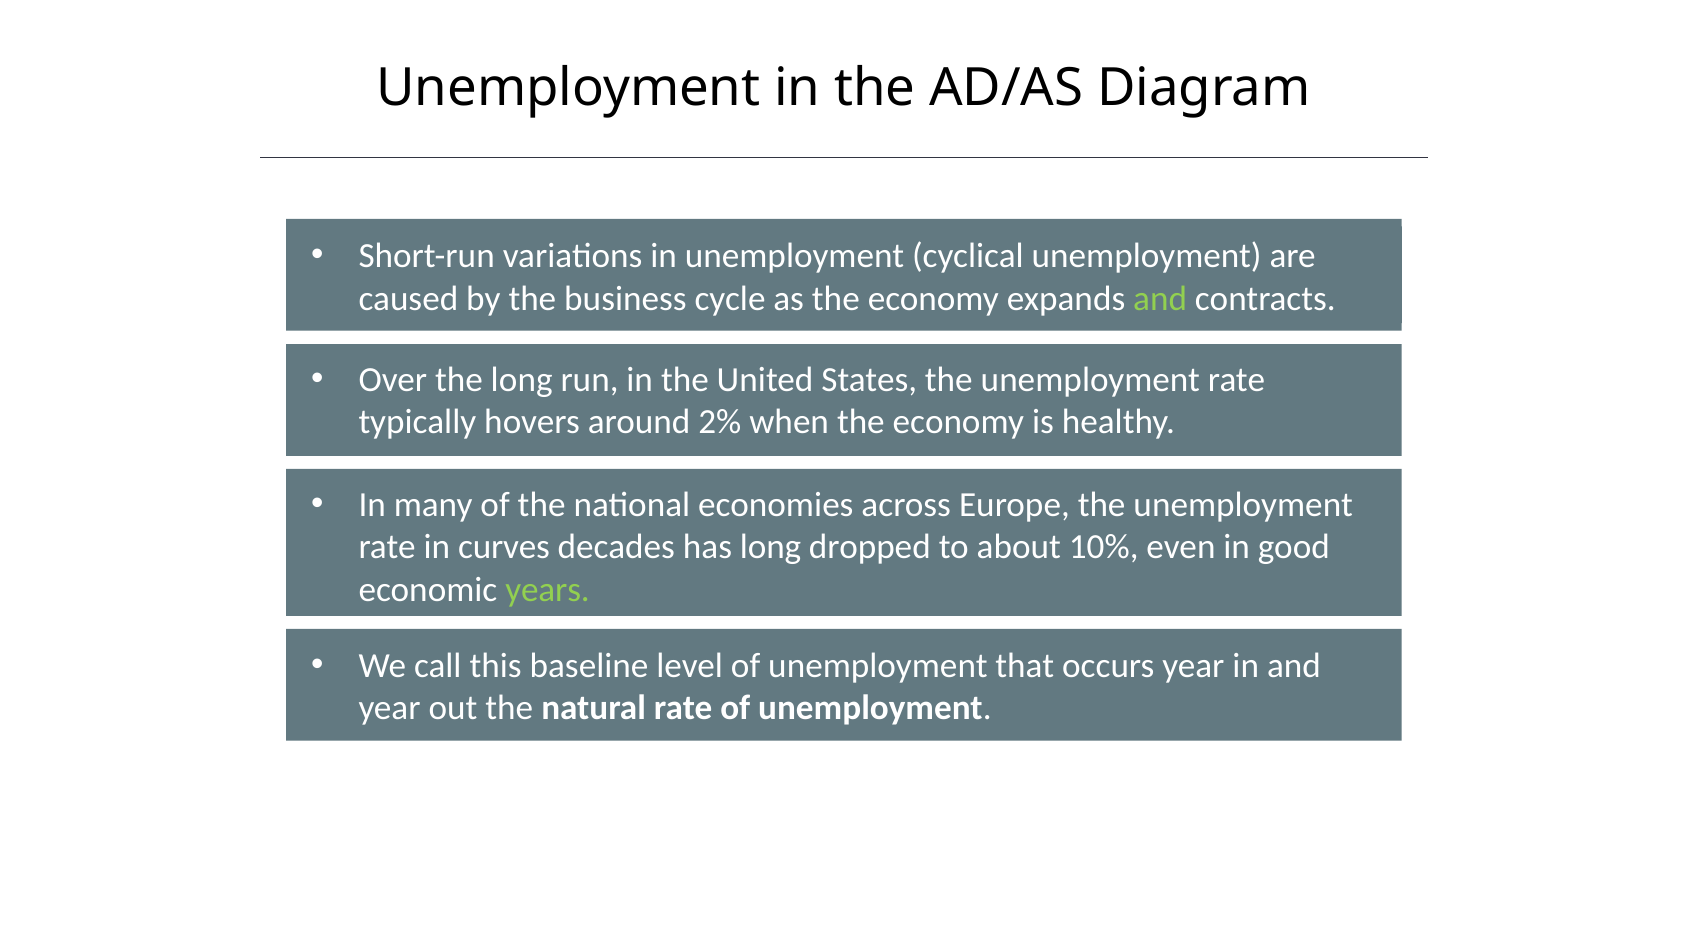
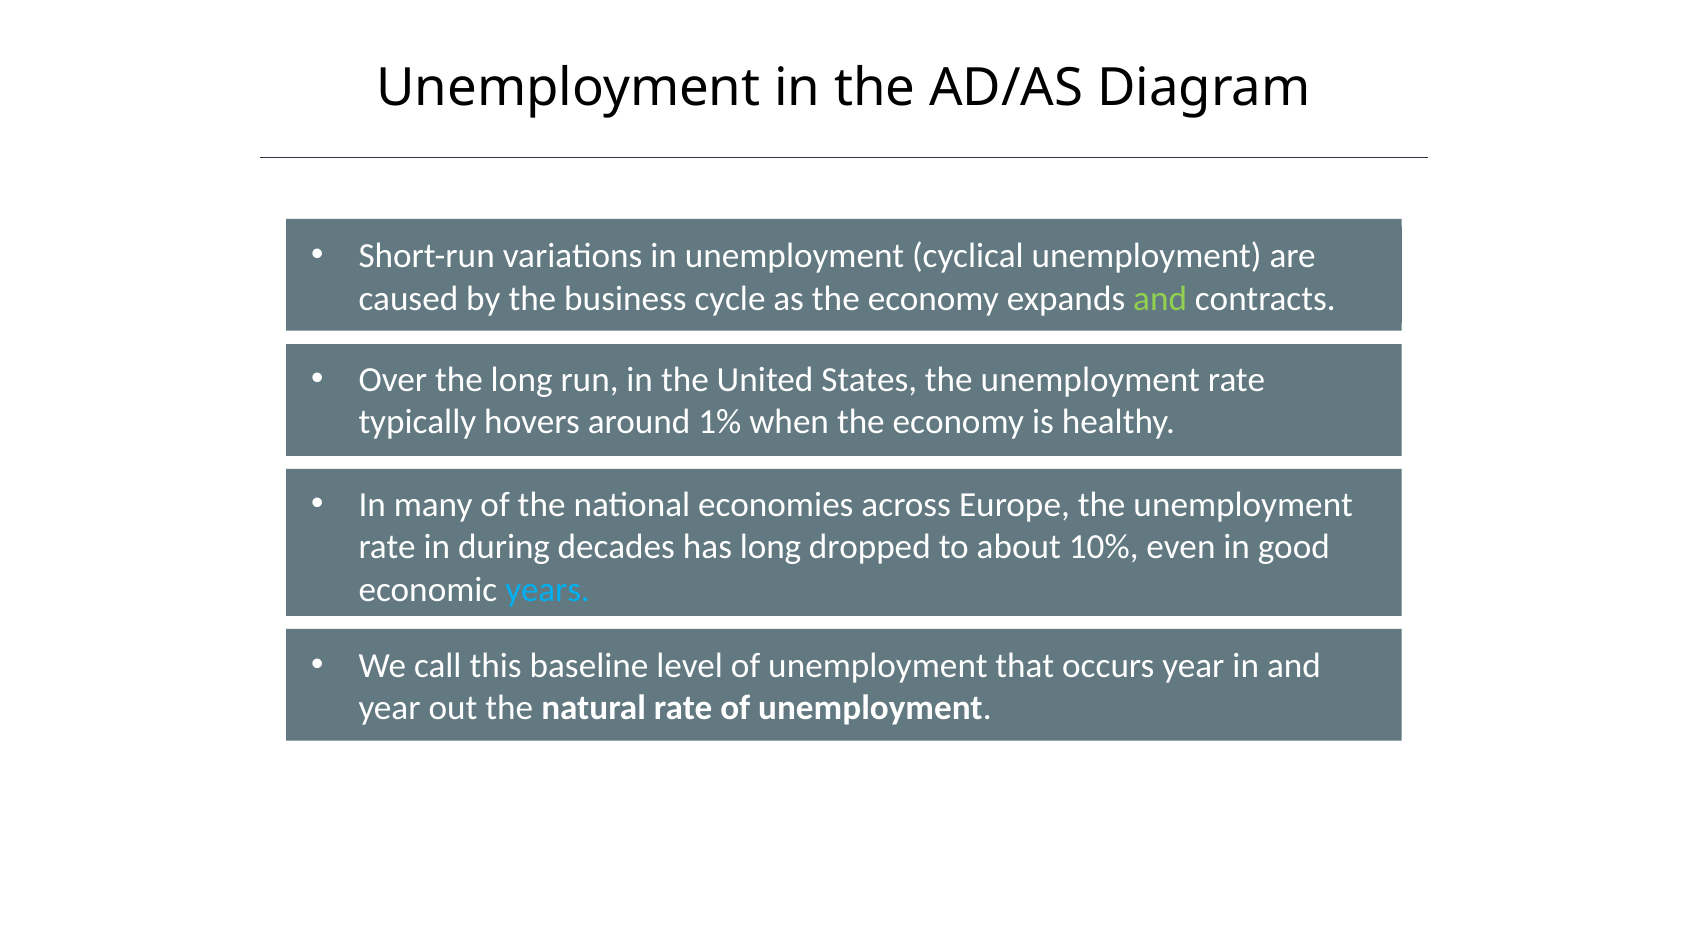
2%: 2% -> 1%
curves: curves -> during
years colour: light green -> light blue
